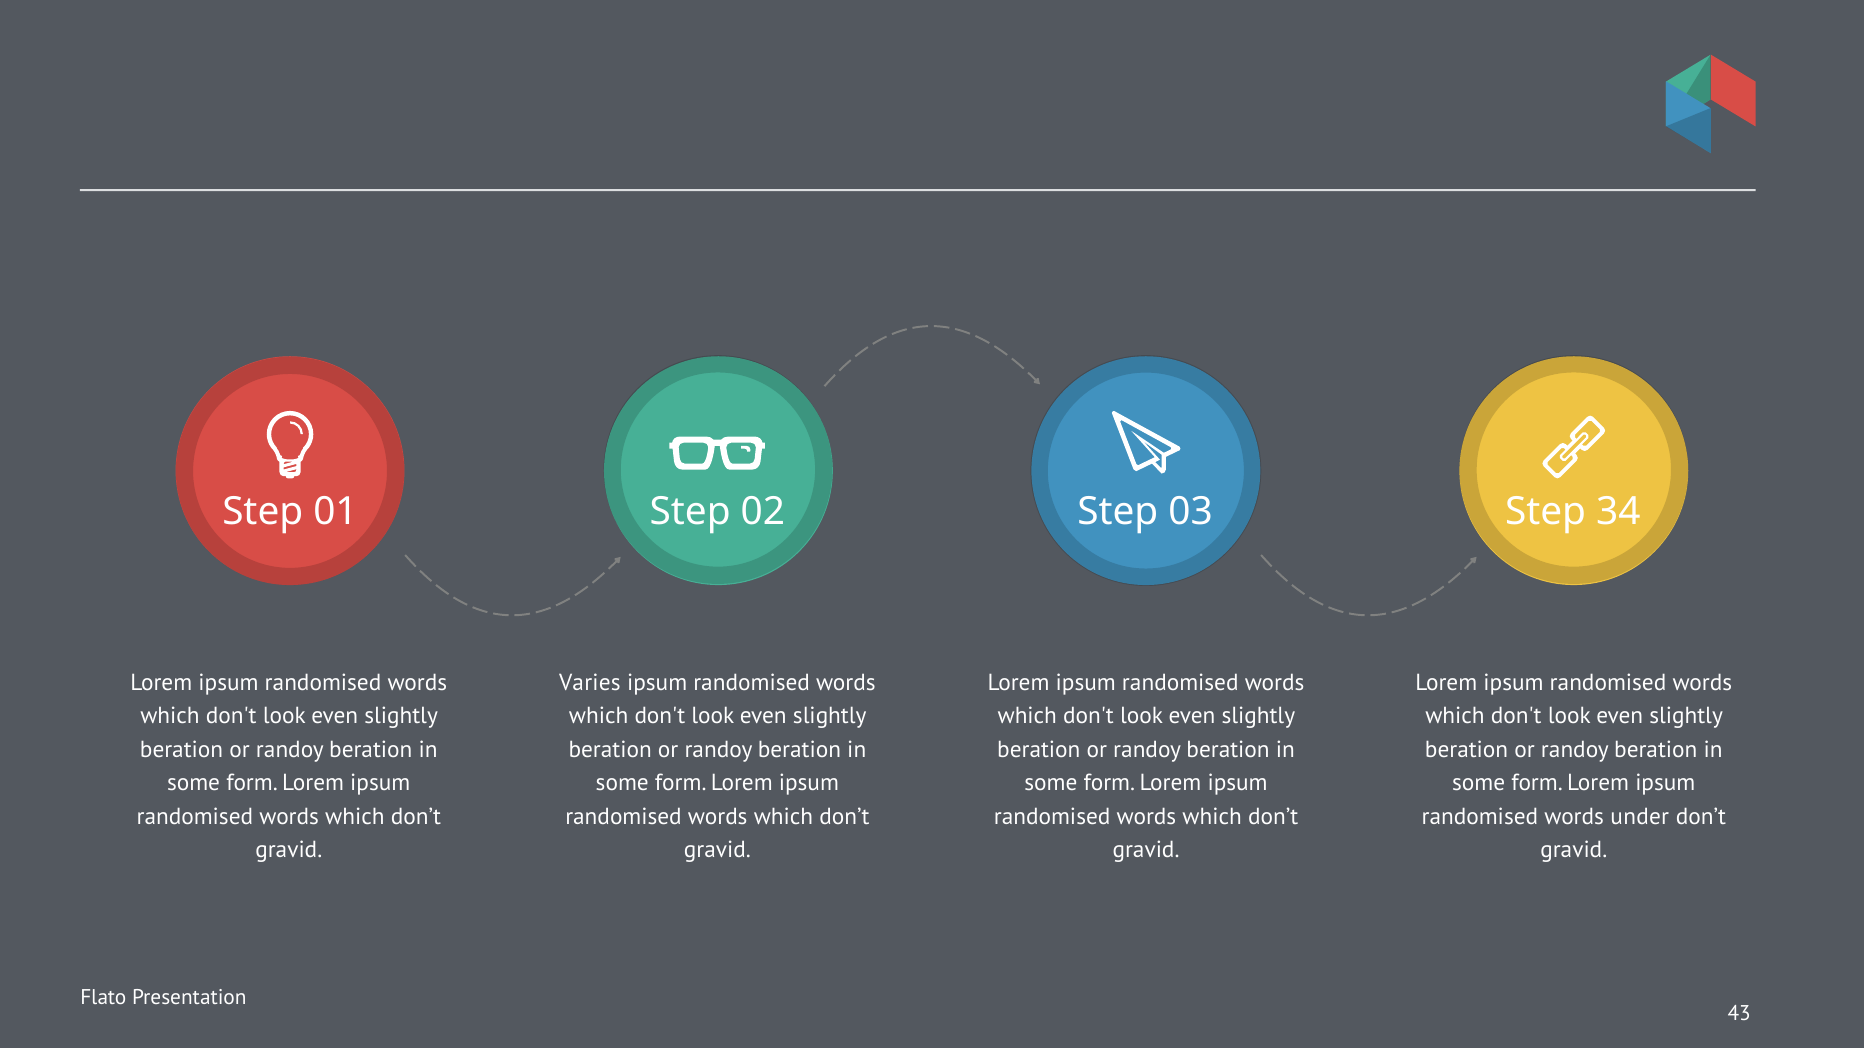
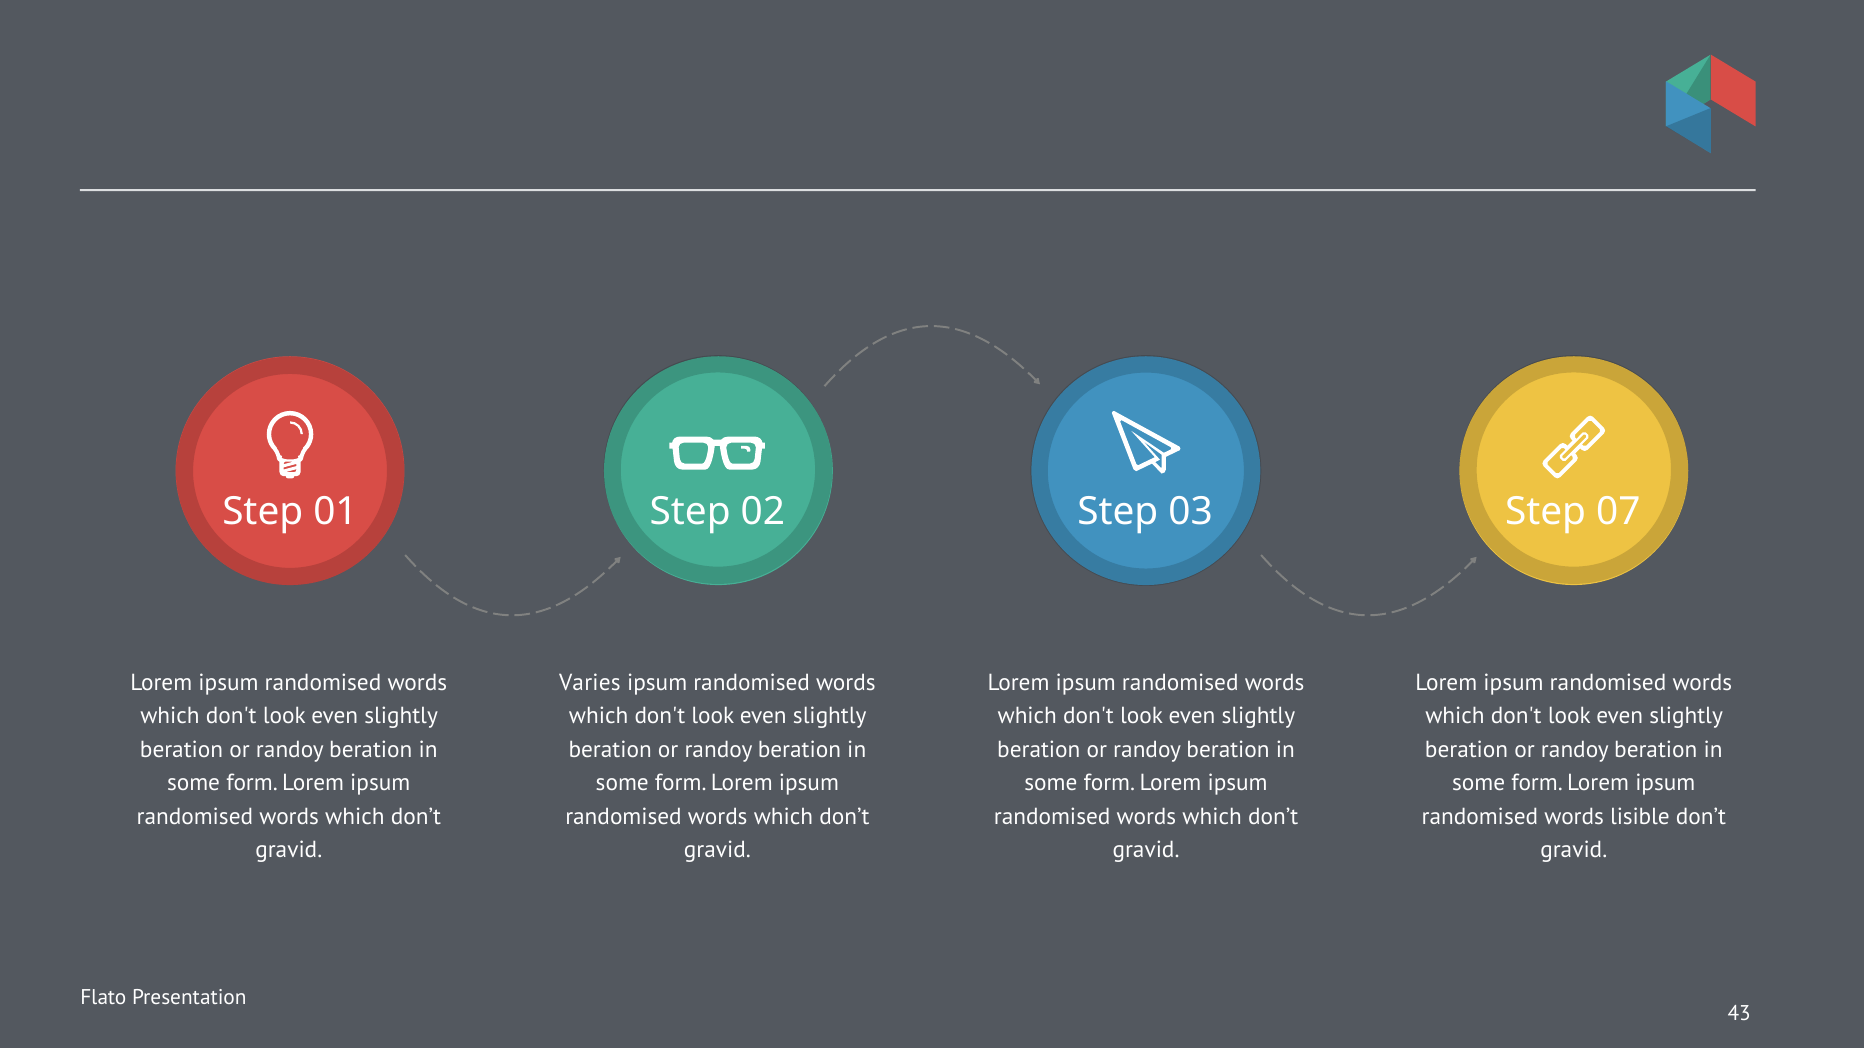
34: 34 -> 07
under: under -> lisible
